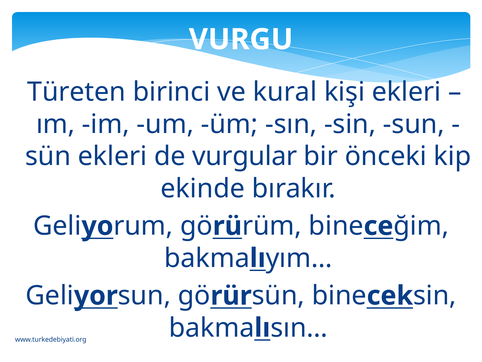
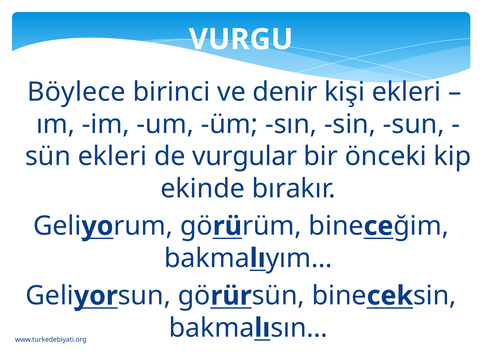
Türeten: Türeten -> Böylece
kural: kural -> denir
